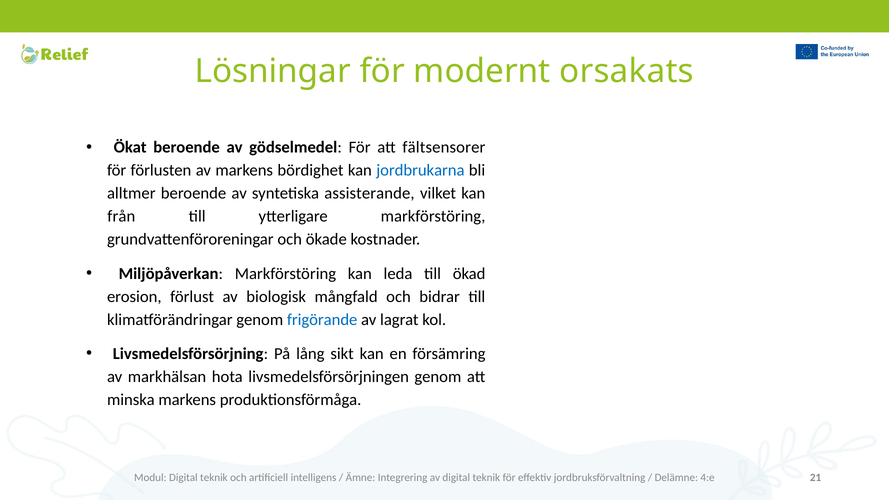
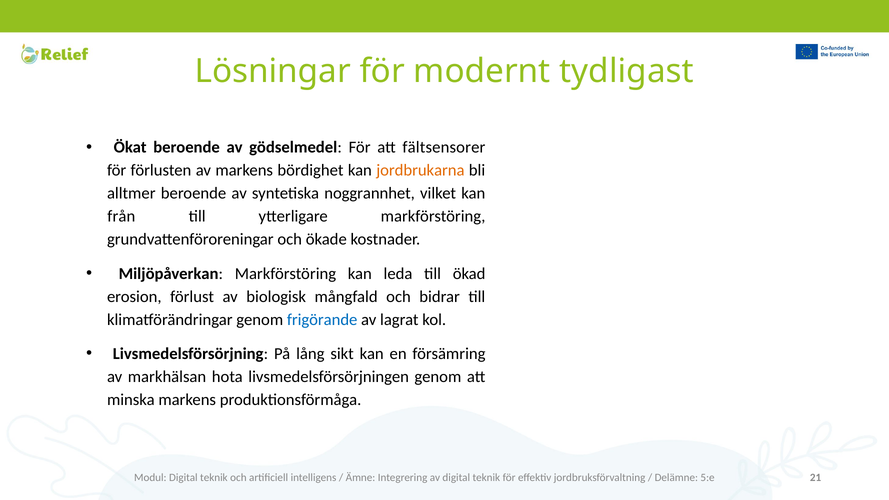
orsakats: orsakats -> tydligast
jordbrukarna colour: blue -> orange
assisterande: assisterande -> noggrannhet
4:e: 4:e -> 5:e
